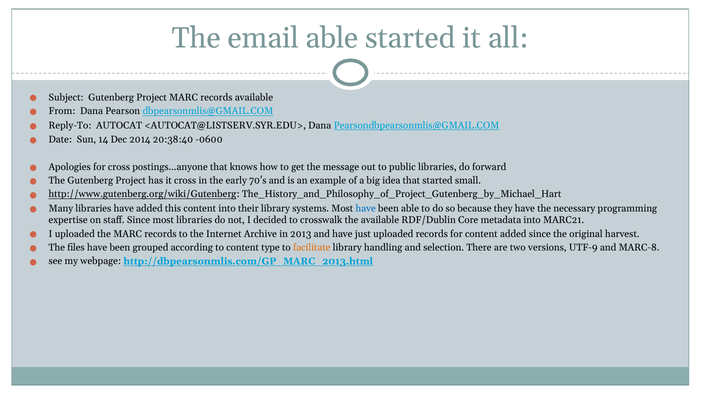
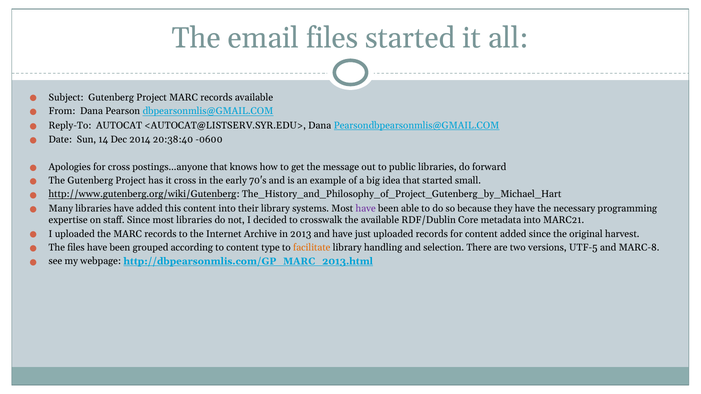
email able: able -> files
have at (366, 208) colour: blue -> purple
UTF-9: UTF-9 -> UTF-5
